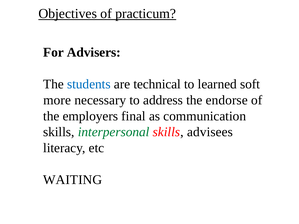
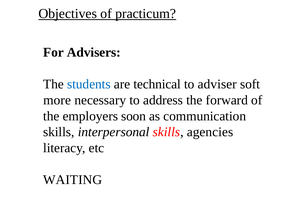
learned: learned -> adviser
endorse: endorse -> forward
final: final -> soon
interpersonal colour: green -> black
advisees: advisees -> agencies
